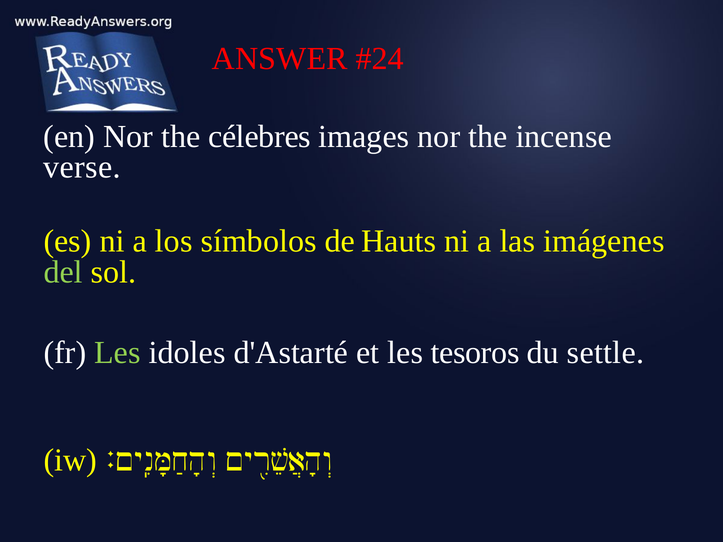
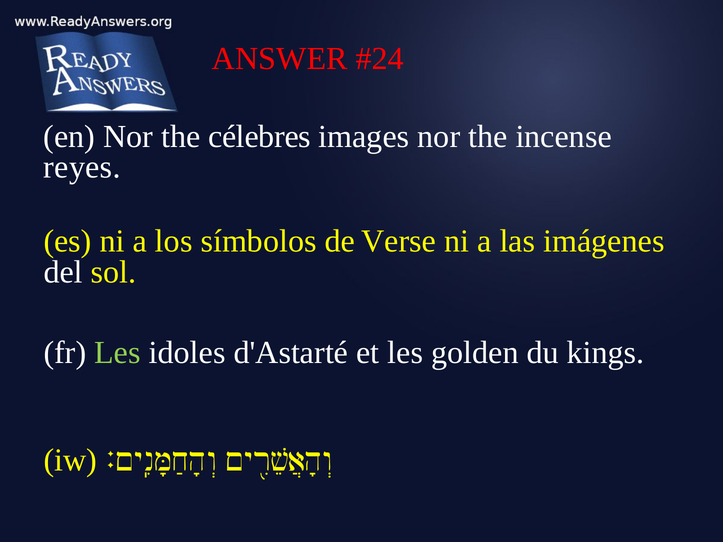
verse: verse -> reyes
Hauts: Hauts -> Verse
del colour: light green -> white
tesoros: tesoros -> golden
settle: settle -> kings
